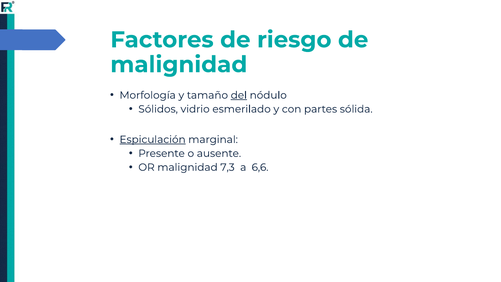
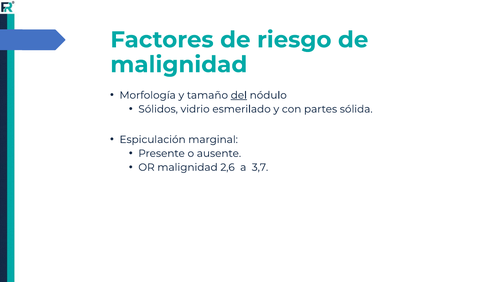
Espiculación underline: present -> none
7,3: 7,3 -> 2,6
6,6: 6,6 -> 3,7
